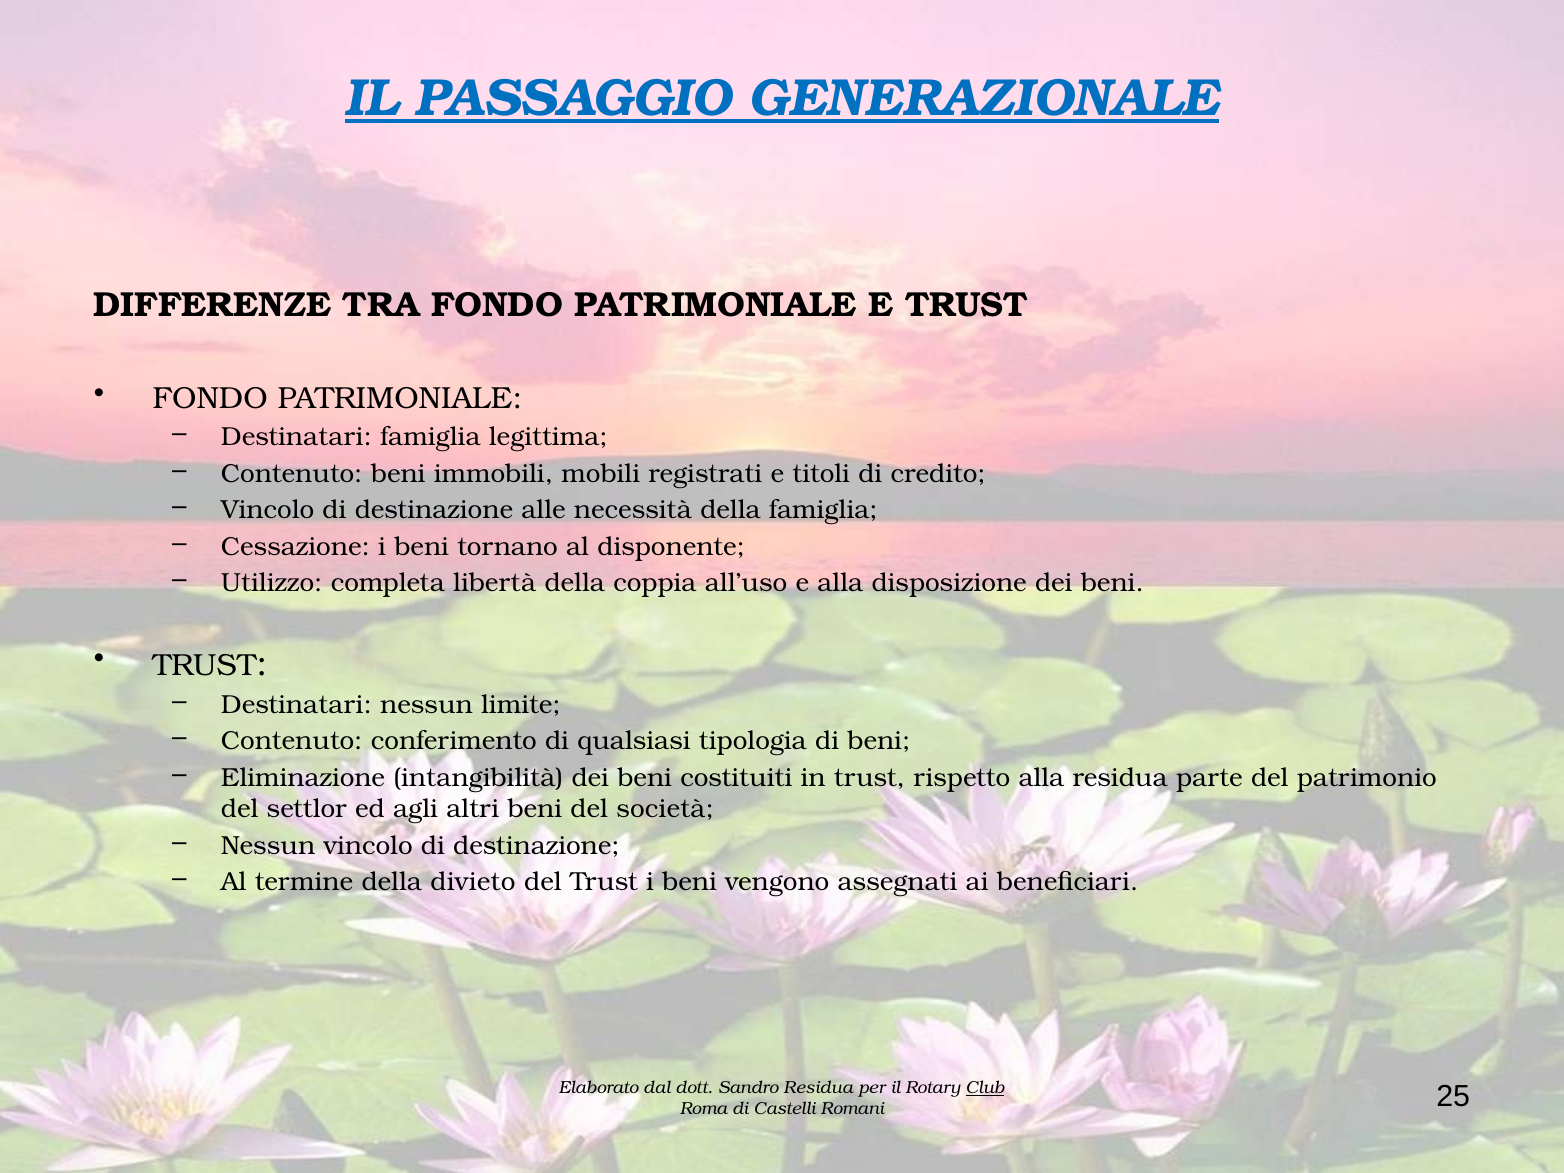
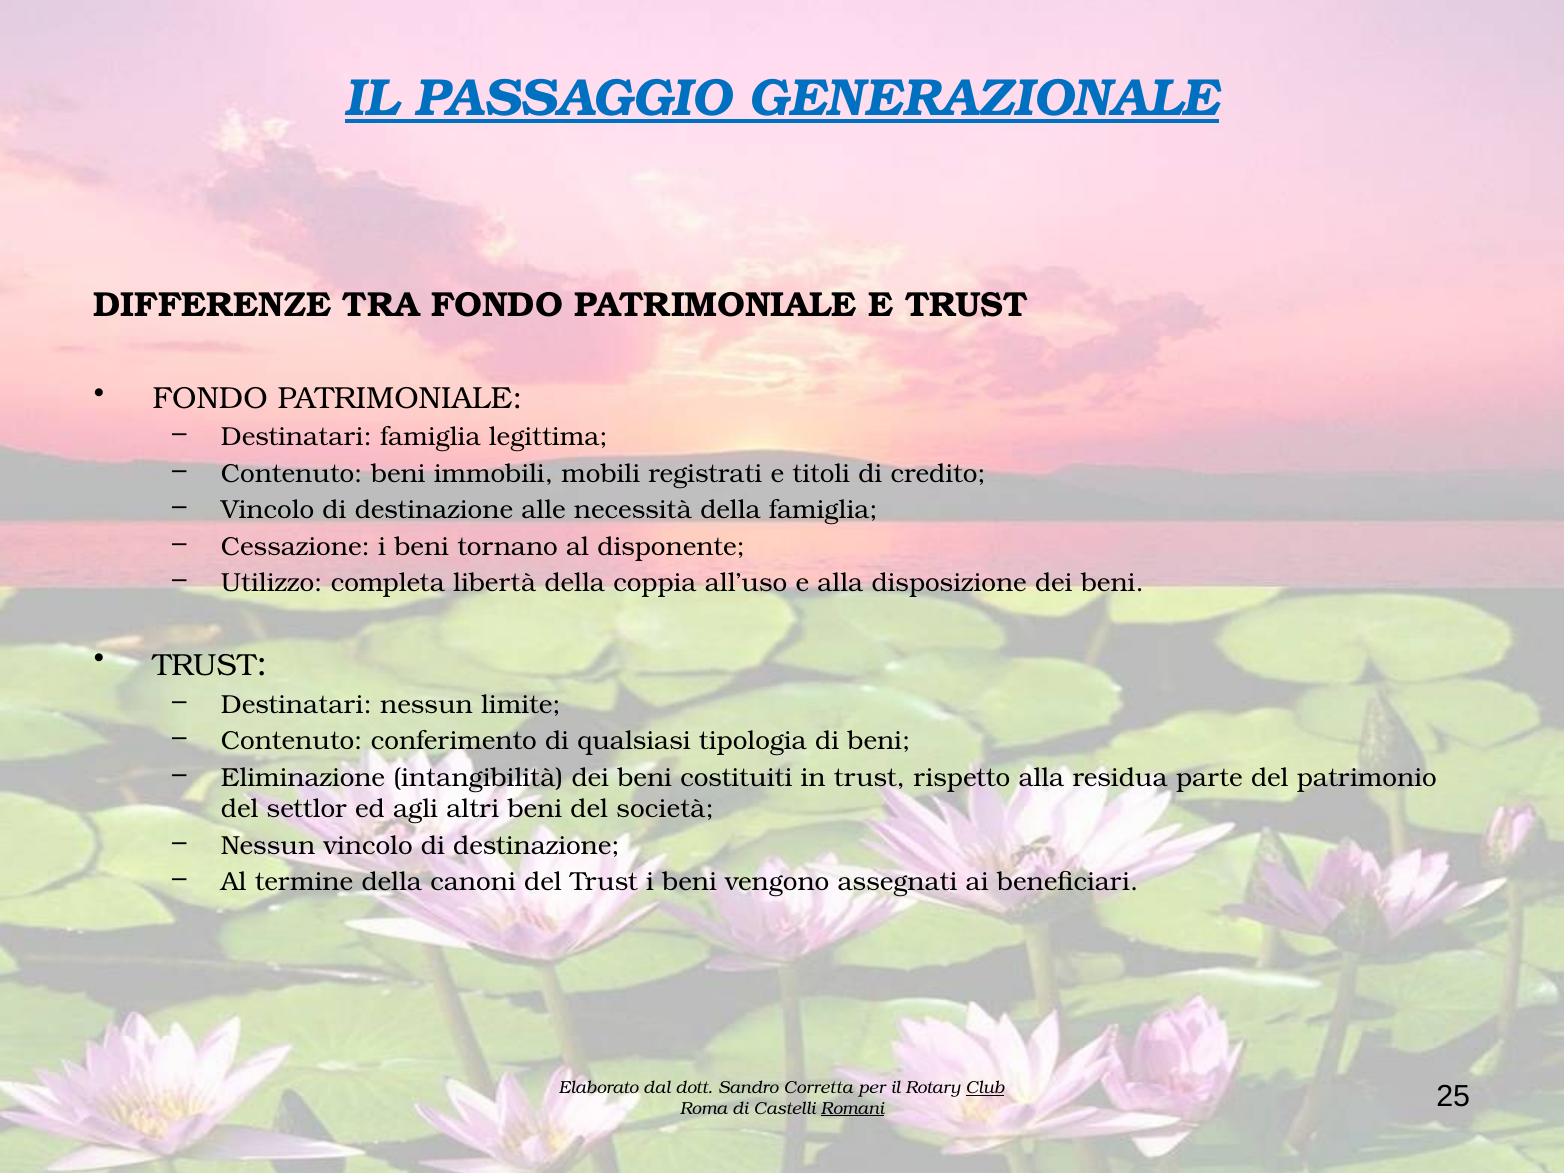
divieto: divieto -> canoni
Sandro Residua: Residua -> Corretta
Romani underline: none -> present
